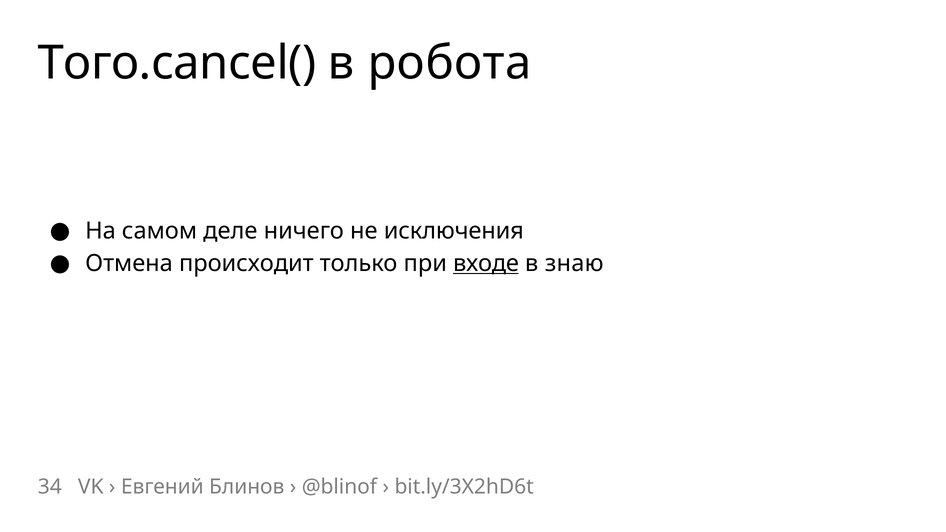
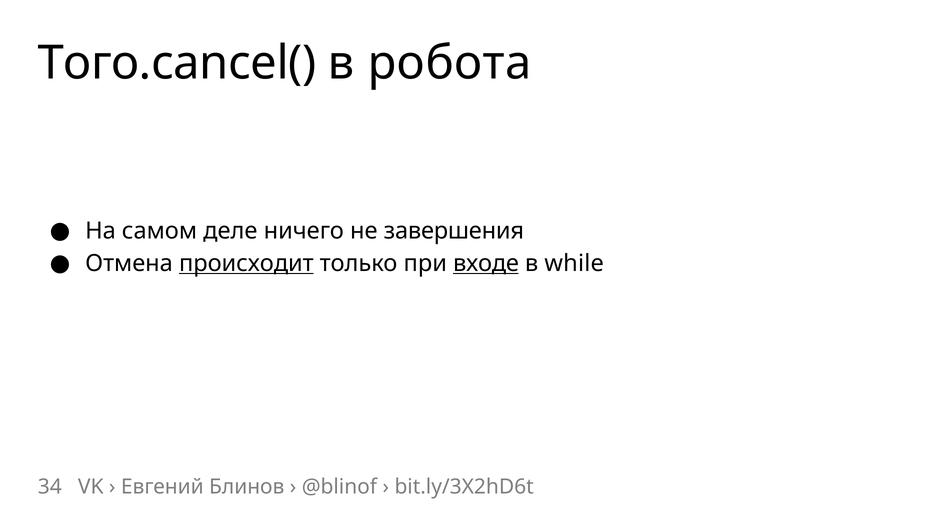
исключения: исключения -> завершения
происходит underline: none -> present
знаю: знаю -> while
